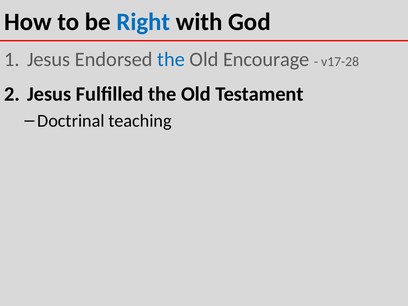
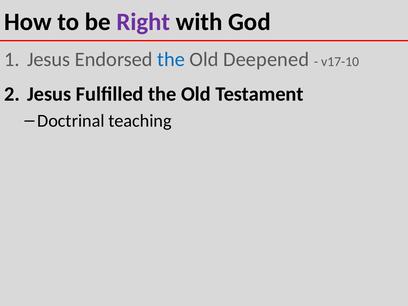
Right colour: blue -> purple
Encourage: Encourage -> Deepened
v17-28: v17-28 -> v17-10
